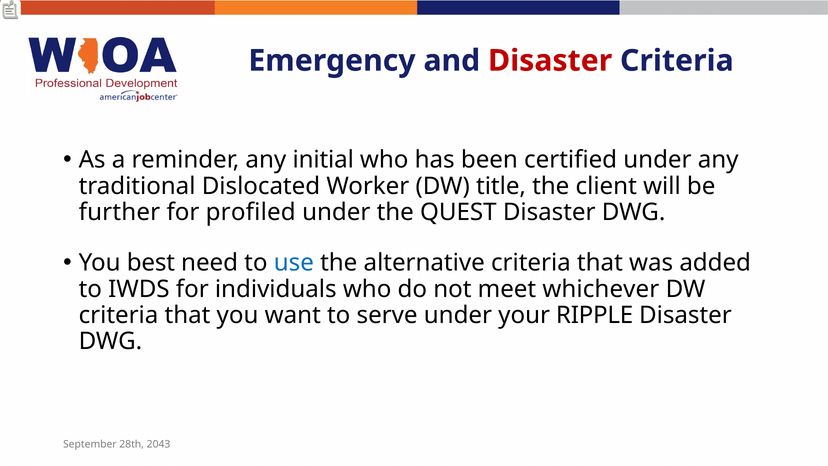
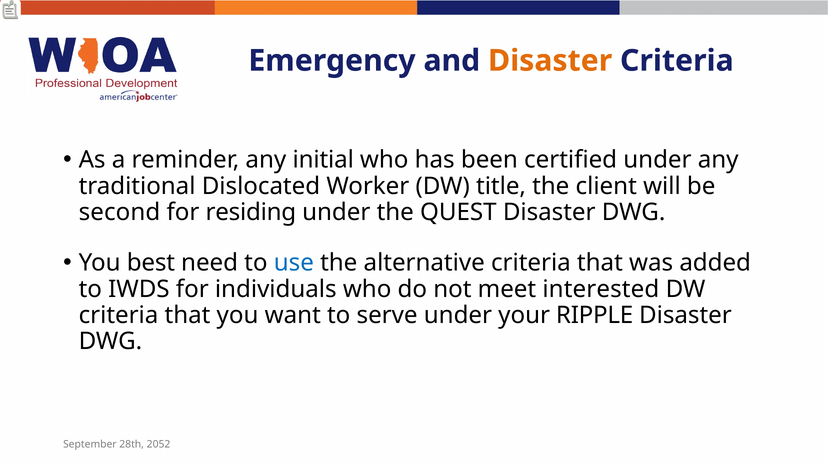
Disaster at (550, 61) colour: red -> orange
further: further -> second
profiled: profiled -> residing
whichever: whichever -> interested
2043: 2043 -> 2052
